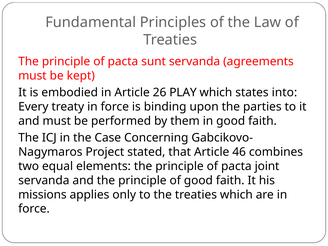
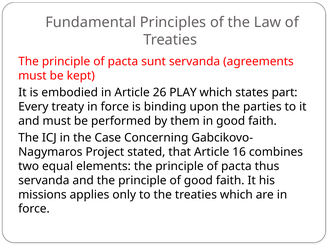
into: into -> part
46: 46 -> 16
joint: joint -> thus
